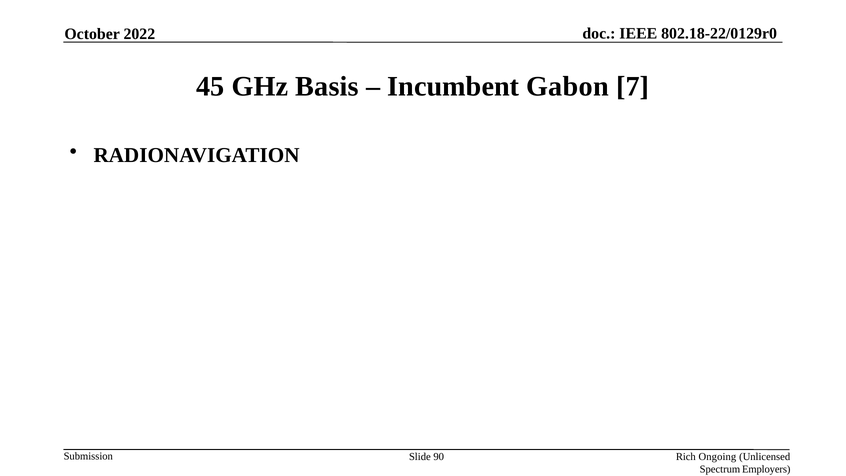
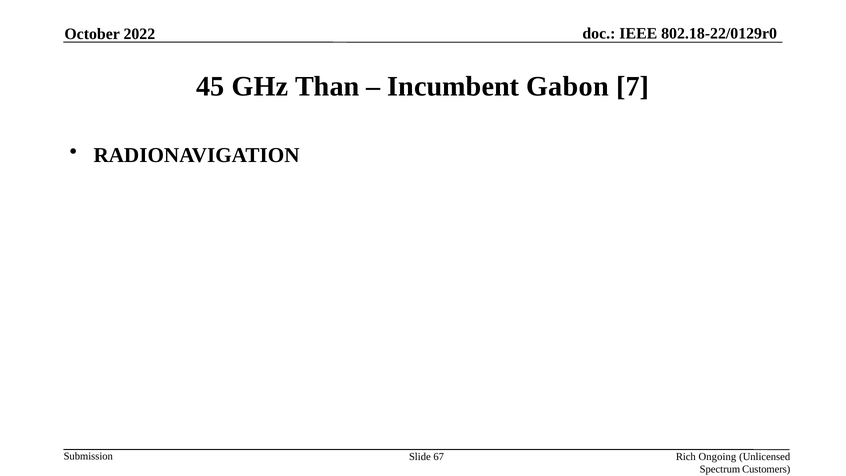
Basis: Basis -> Than
90: 90 -> 67
Employers: Employers -> Customers
